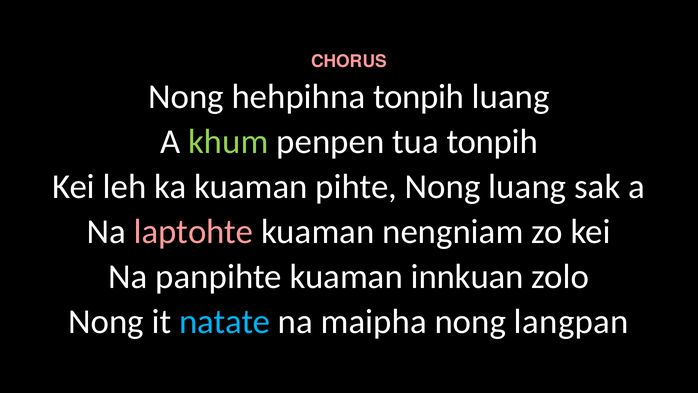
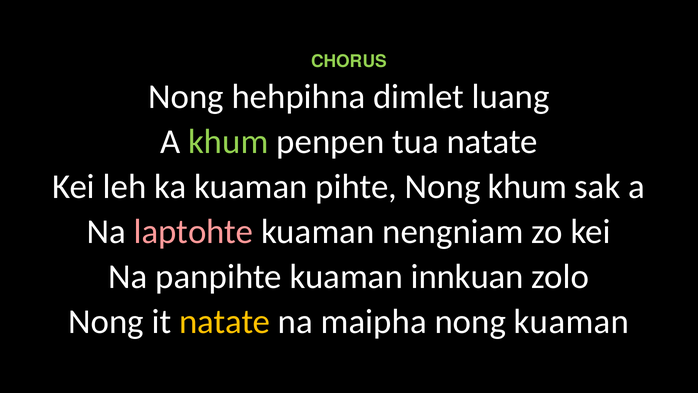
CHORUS colour: pink -> light green
hehpihna tonpih: tonpih -> dimlet
tua tonpih: tonpih -> natate
Nong luang: luang -> khum
natate at (225, 322) colour: light blue -> yellow
nong langpan: langpan -> kuaman
